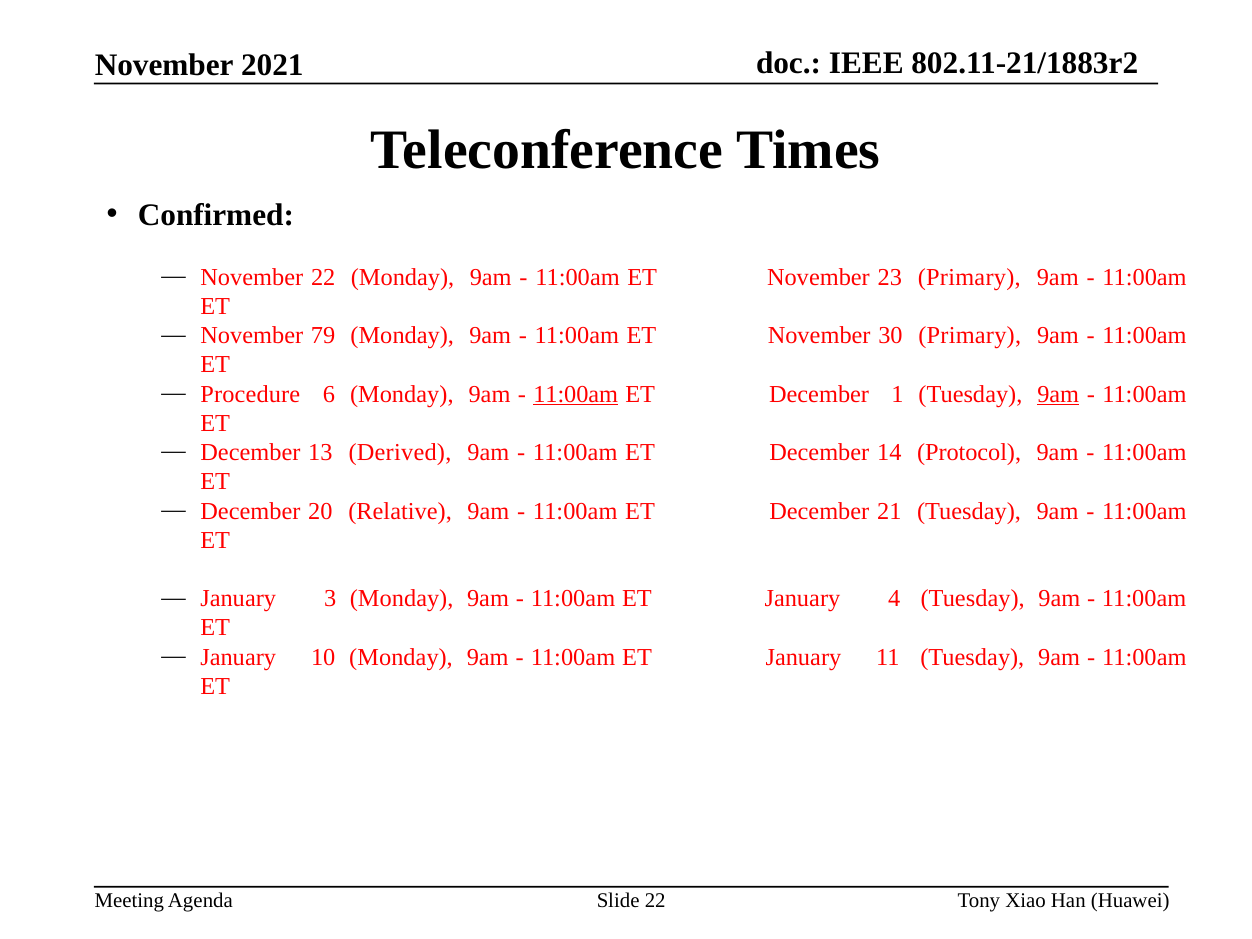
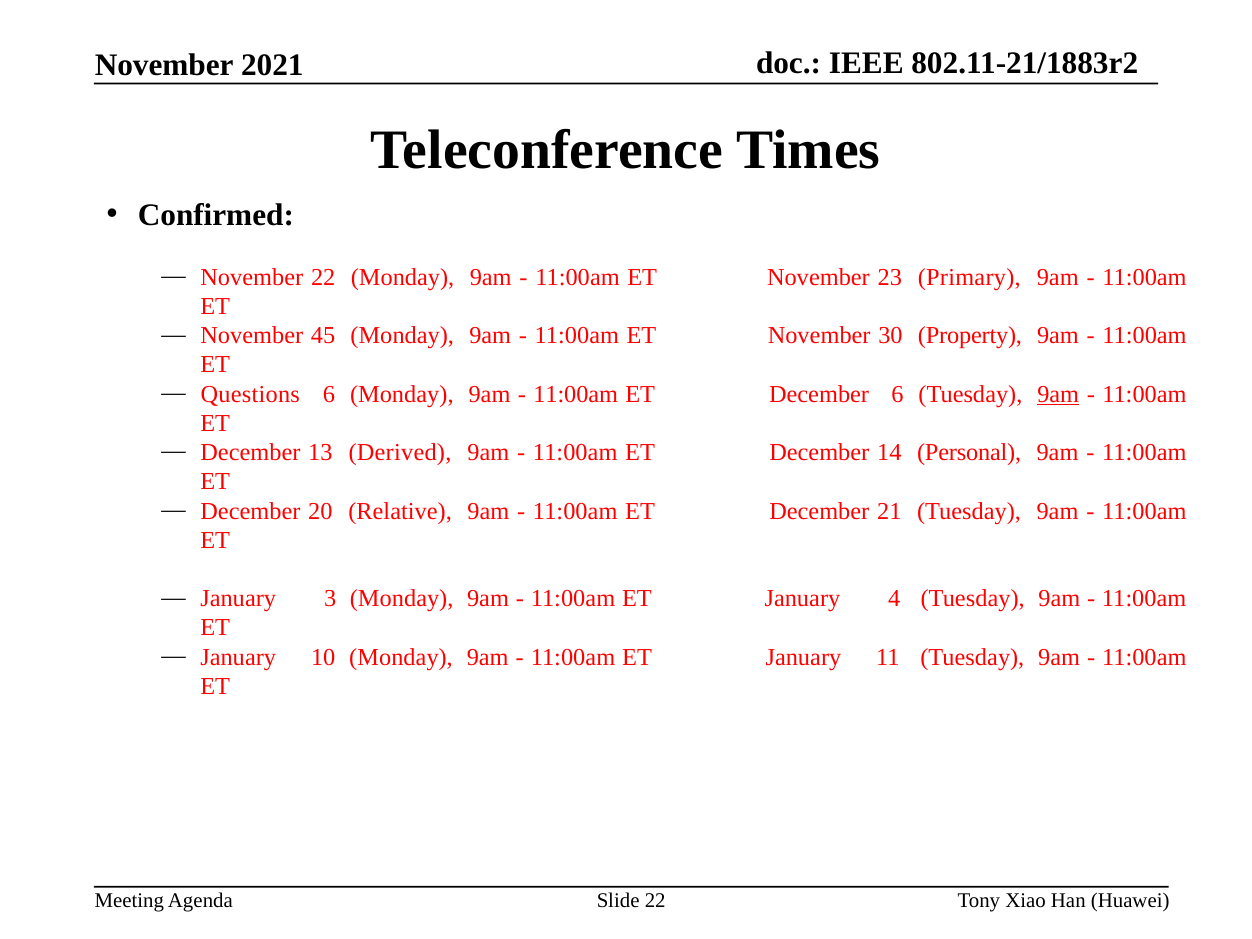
79: 79 -> 45
30 Primary: Primary -> Property
Procedure: Procedure -> Questions
11:00am at (576, 394) underline: present -> none
December 1: 1 -> 6
Protocol: Protocol -> Personal
